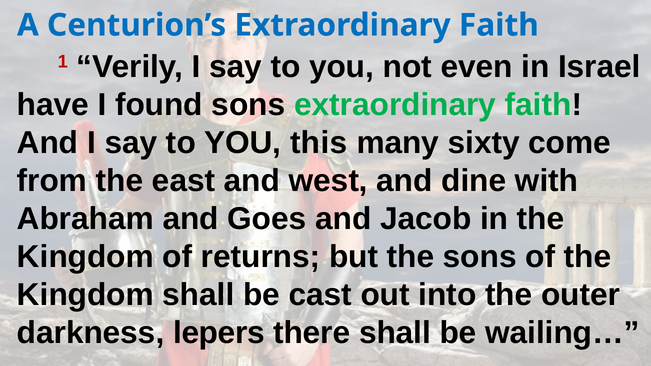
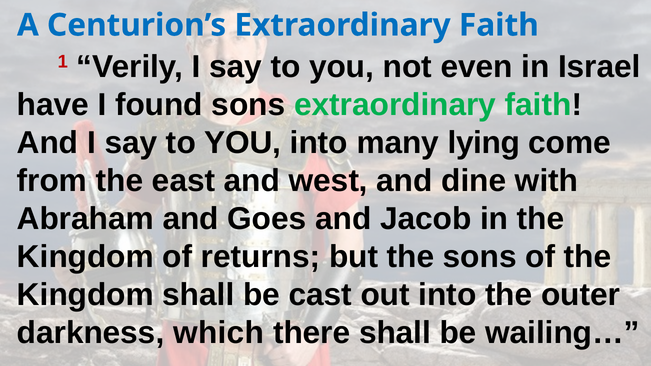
YOU this: this -> into
sixty: sixty -> lying
lepers: lepers -> which
